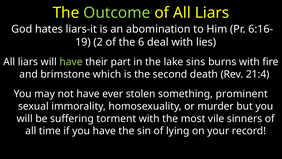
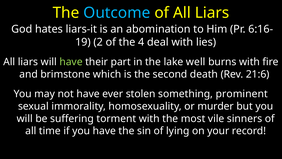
Outcome colour: light green -> light blue
6: 6 -> 4
sins: sins -> well
21:4: 21:4 -> 21:6
